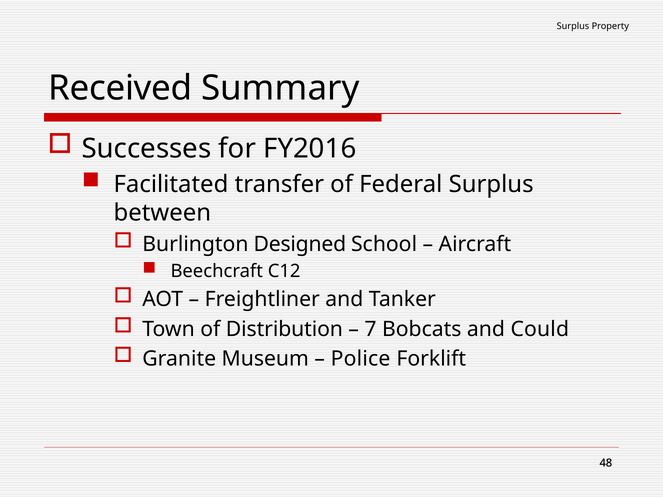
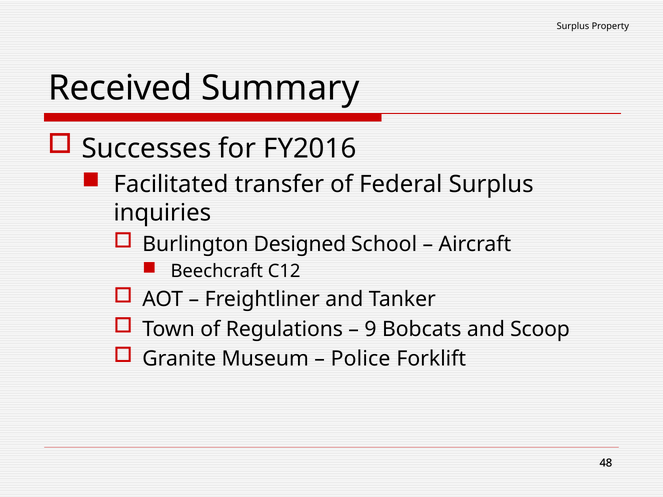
between: between -> inquiries
Distribution: Distribution -> Regulations
7: 7 -> 9
Could: Could -> Scoop
